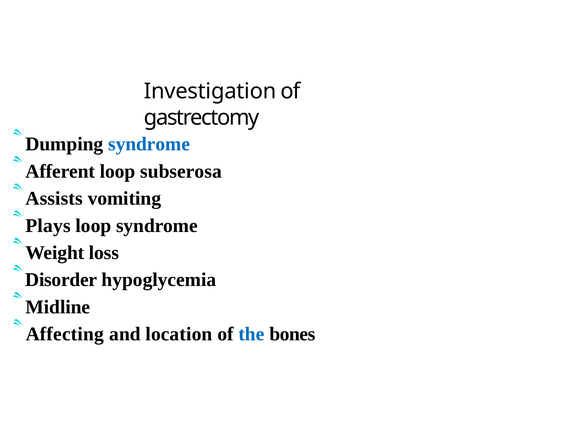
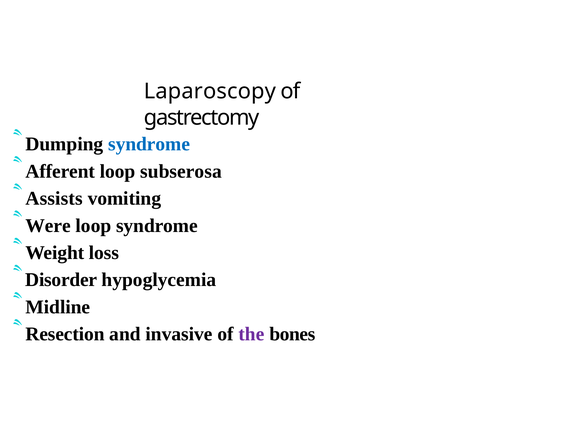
Investigation: Investigation -> Laparoscopy
Plays: Plays -> Were
Affecting: Affecting -> Resection
location: location -> invasive
the colour: blue -> purple
